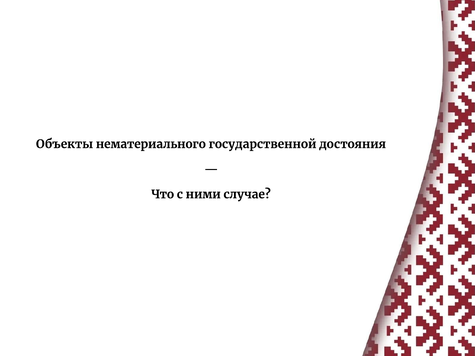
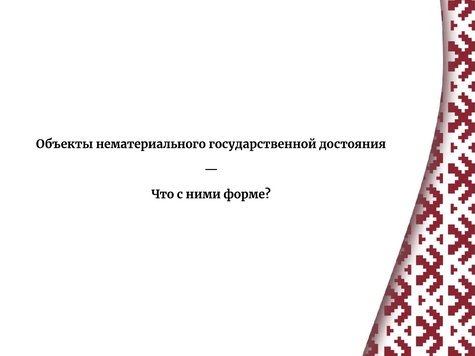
случае: случае -> форме
